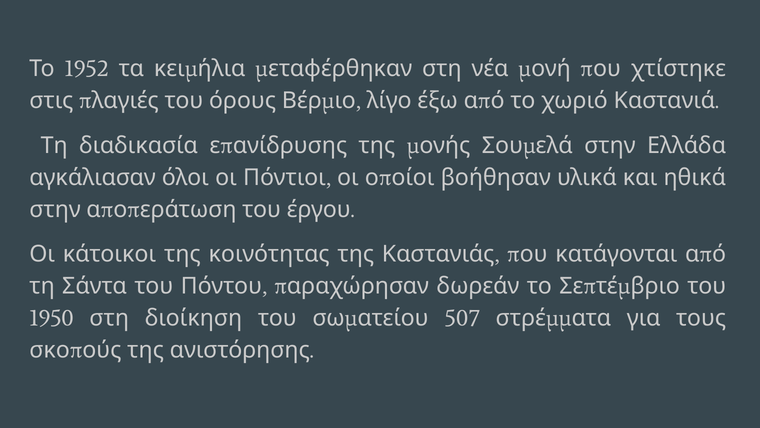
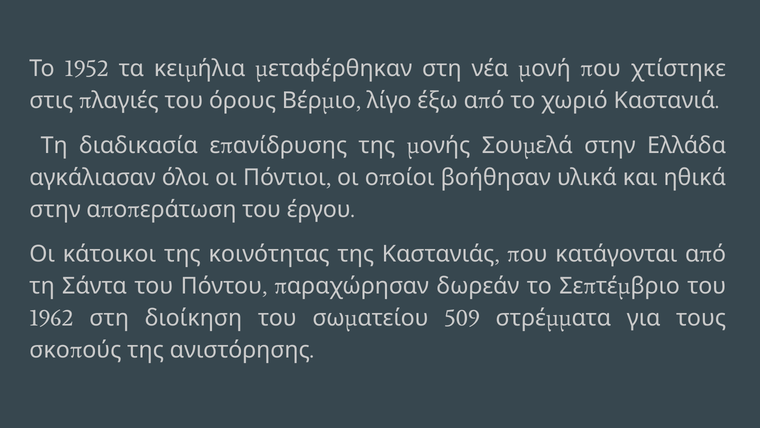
1950: 1950 -> 1962
507: 507 -> 509
